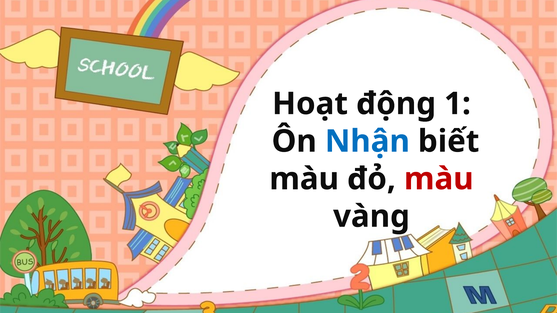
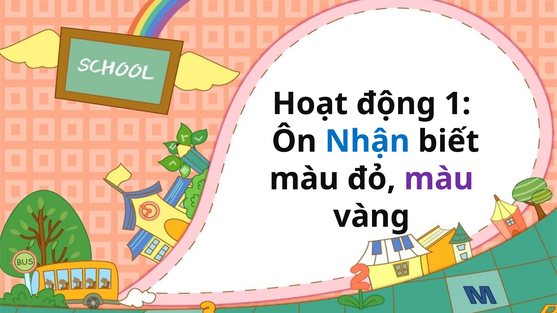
màu at (439, 179) colour: red -> purple
